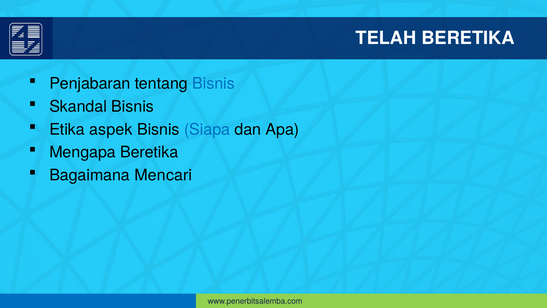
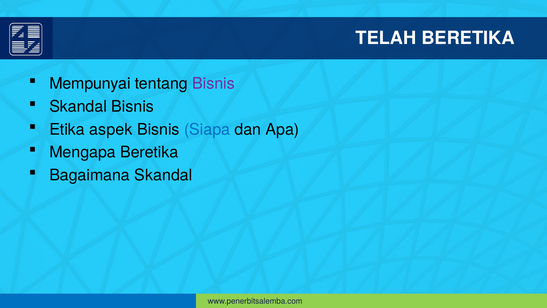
Penjabaran: Penjabaran -> Mempunyai
Bisnis at (213, 83) colour: blue -> purple
Bagaimana Mencari: Mencari -> Skandal
